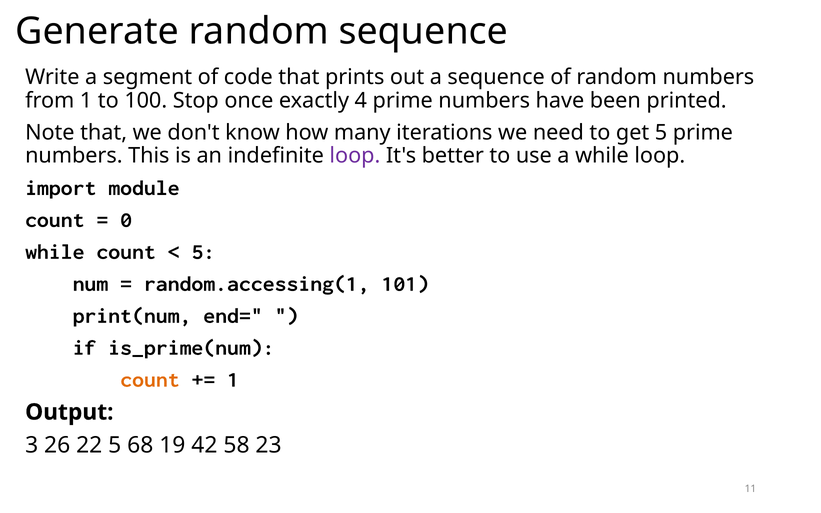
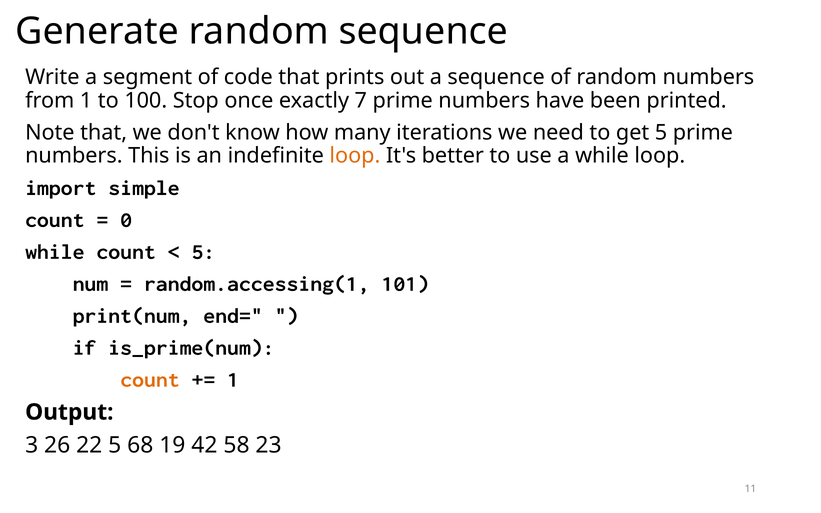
4: 4 -> 7
loop at (355, 156) colour: purple -> orange
module: module -> simple
